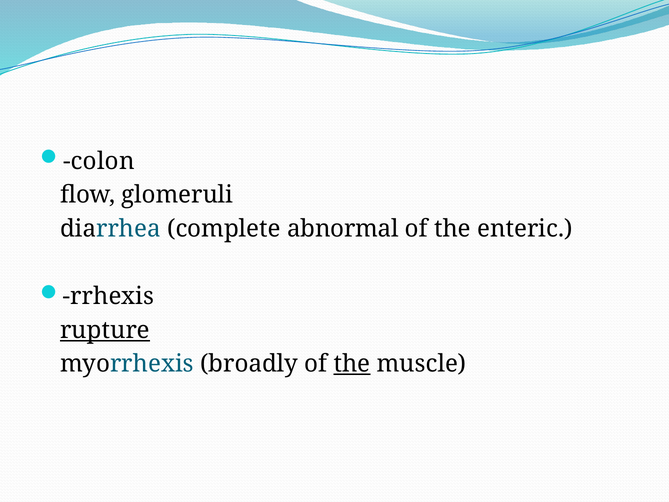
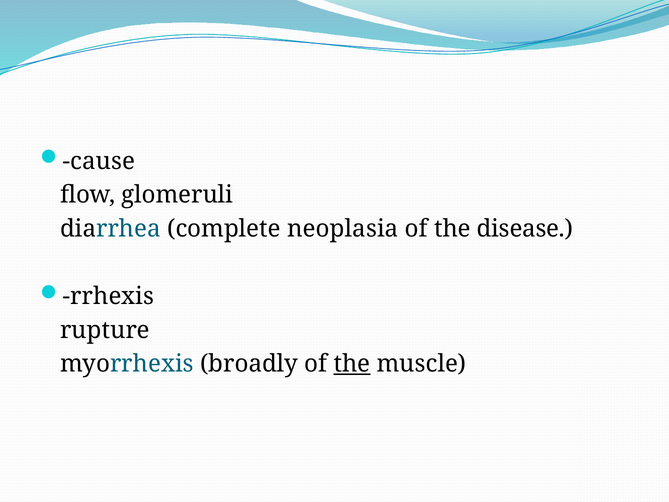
colon: colon -> cause
abnormal: abnormal -> neoplasia
enteric: enteric -> disease
rupture underline: present -> none
